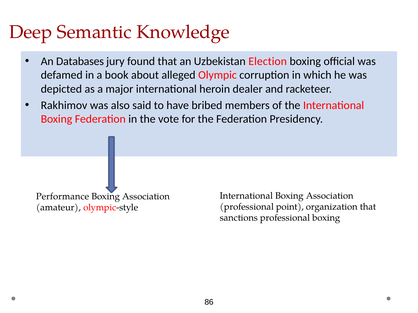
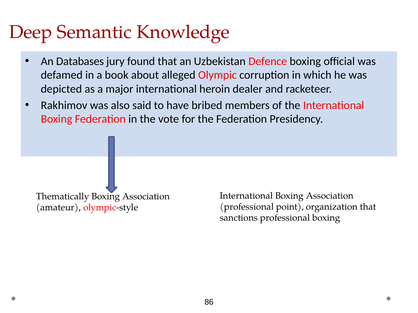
Election: Election -> Defence
Performance: Performance -> Thematically
